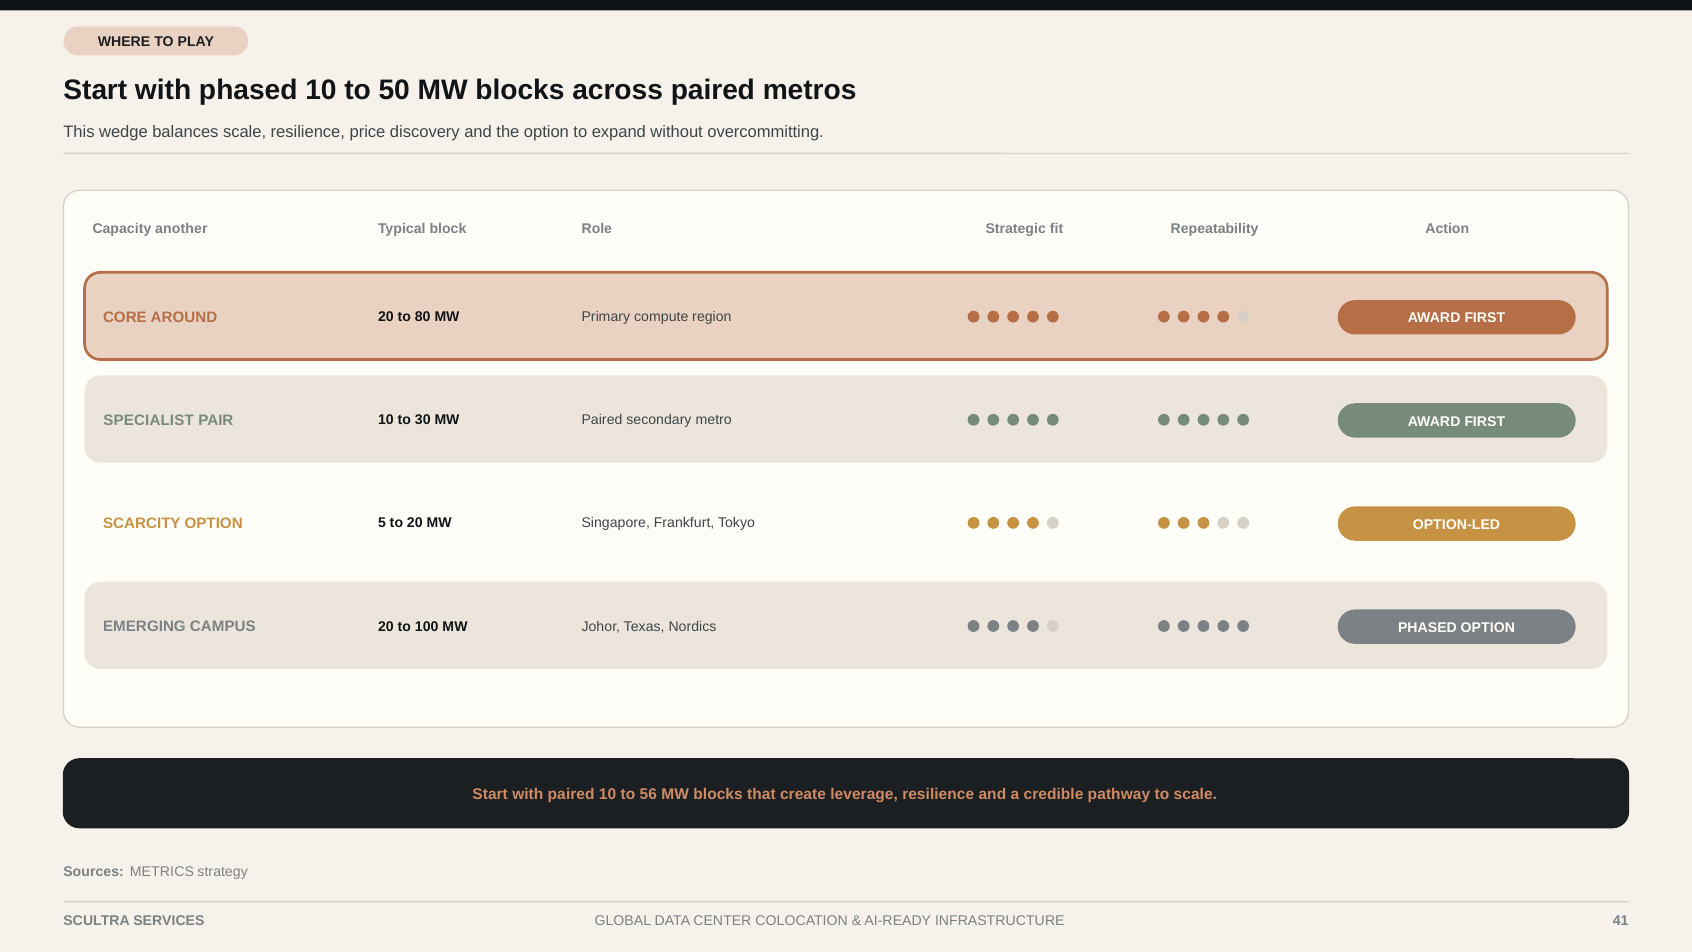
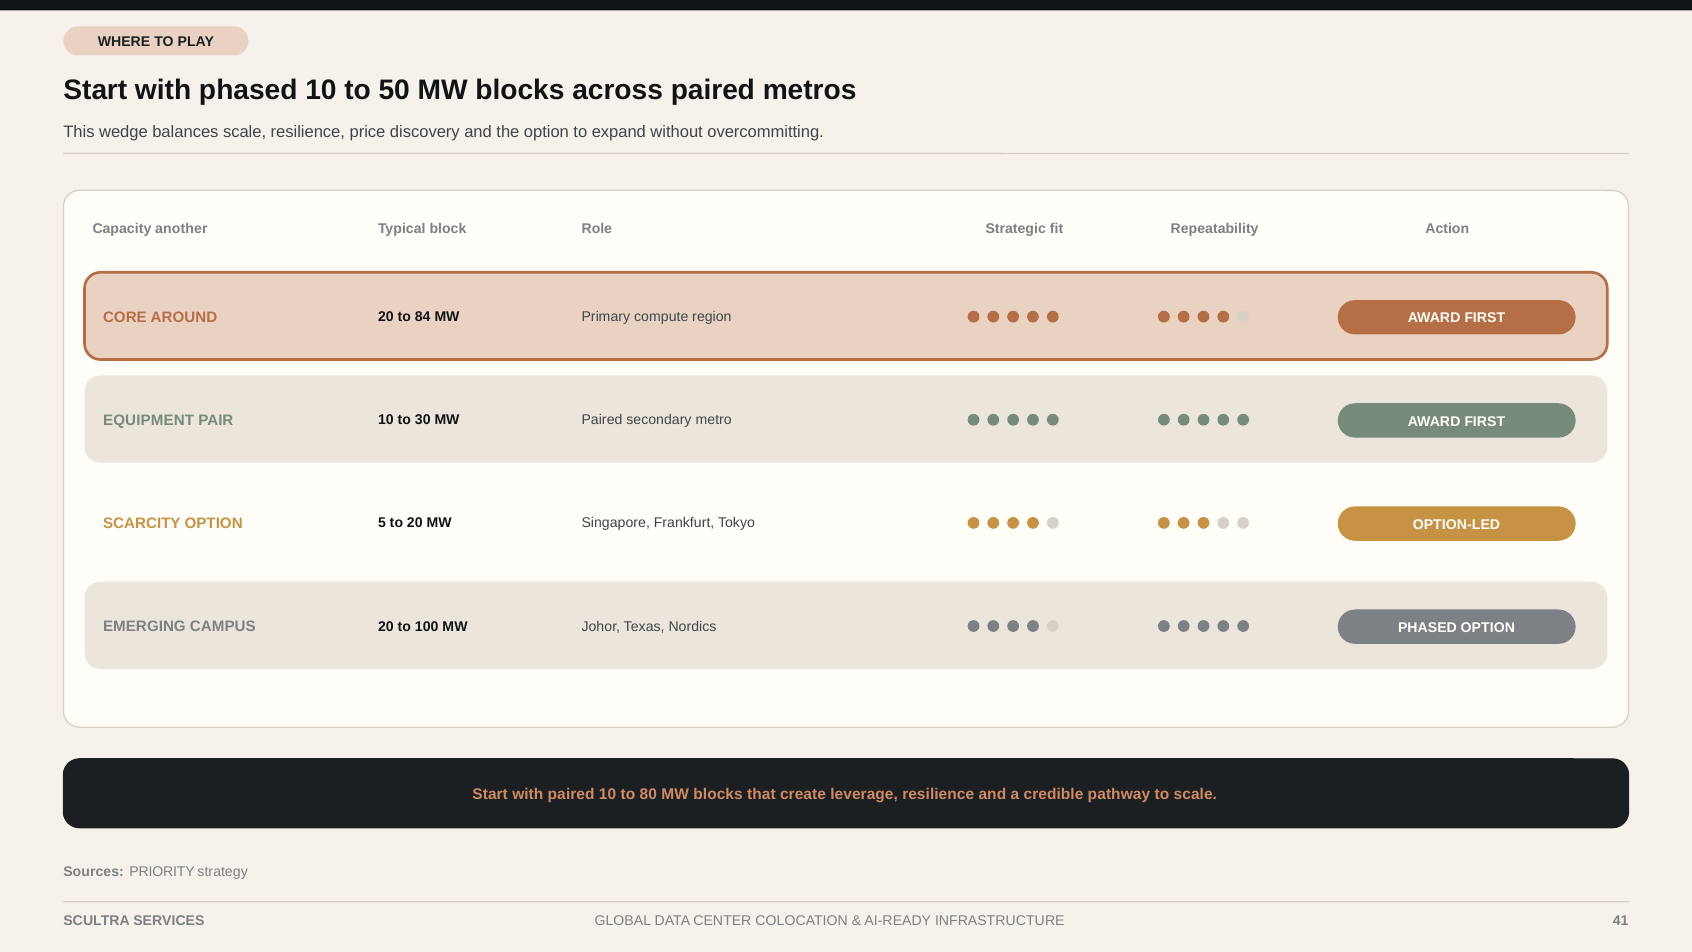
80: 80 -> 84
SPECIALIST: SPECIALIST -> EQUIPMENT
56: 56 -> 80
METRICS: METRICS -> PRIORITY
